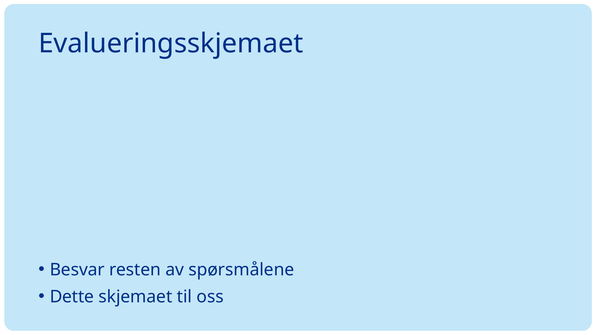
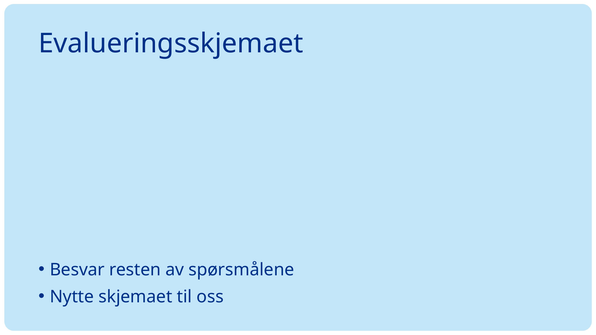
Dette: Dette -> Nytte
